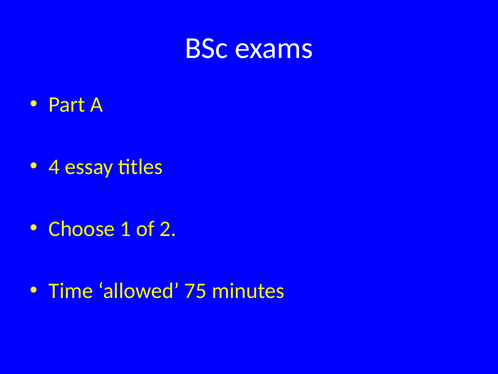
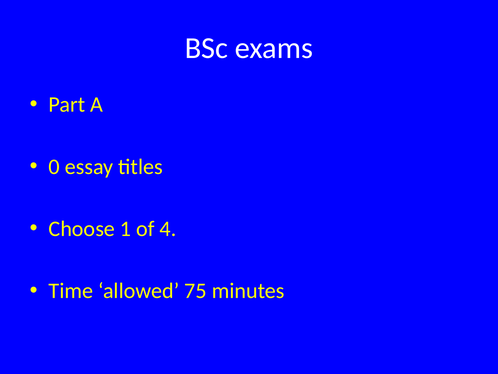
4: 4 -> 0
2: 2 -> 4
